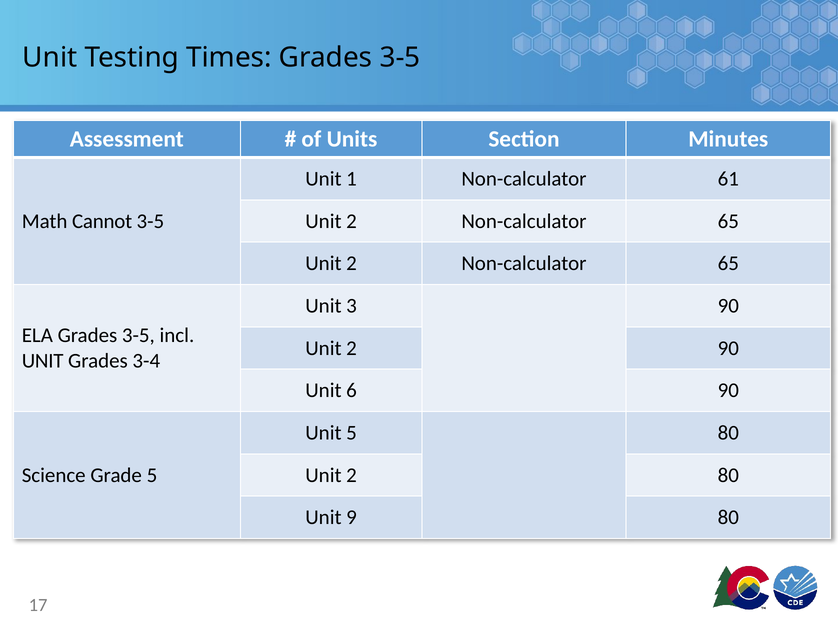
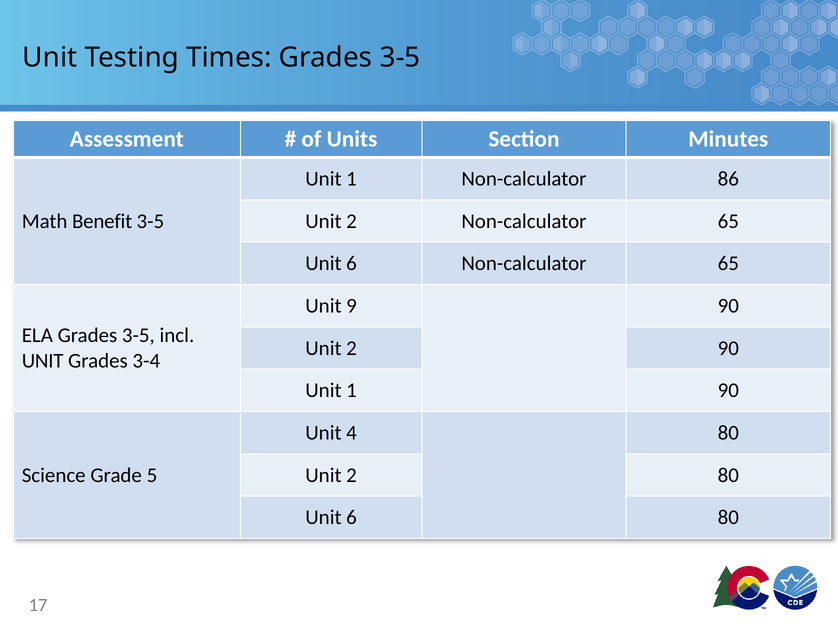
61: 61 -> 86
Cannot: Cannot -> Benefit
2 at (352, 264): 2 -> 6
3: 3 -> 9
6 at (352, 391): 6 -> 1
Unit 5: 5 -> 4
9 at (352, 518): 9 -> 6
